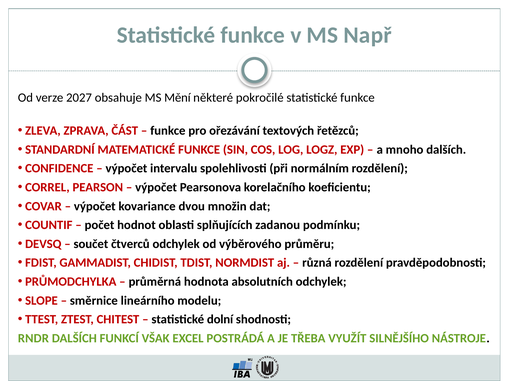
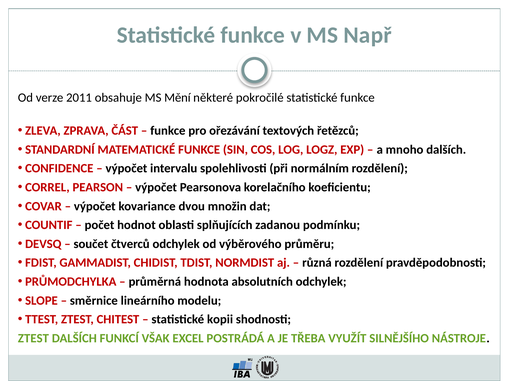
2027: 2027 -> 2011
dolní: dolní -> kopii
RNDR at (33, 339): RNDR -> ZTEST
